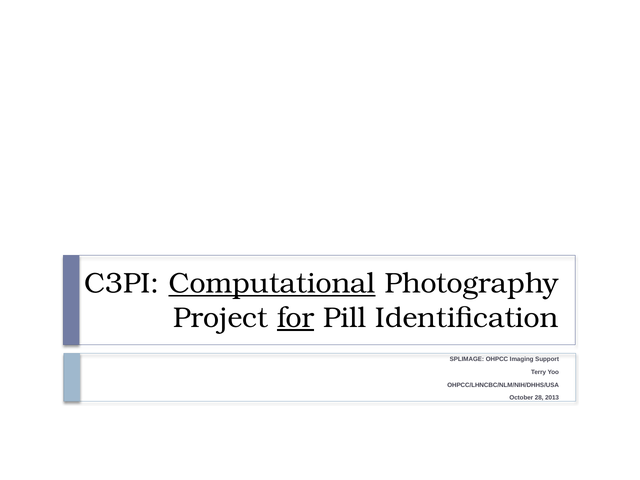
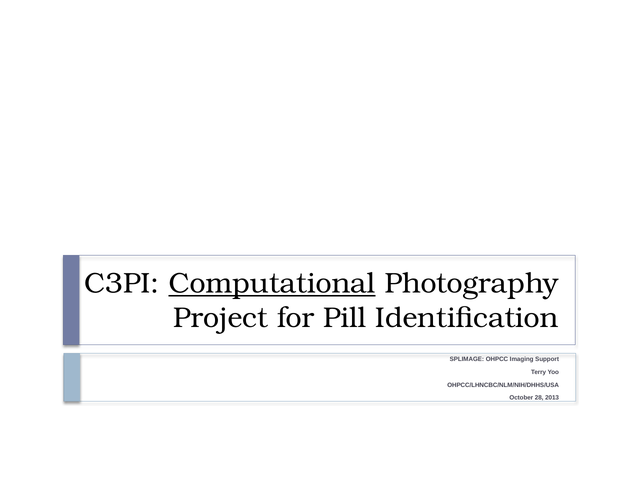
for underline: present -> none
